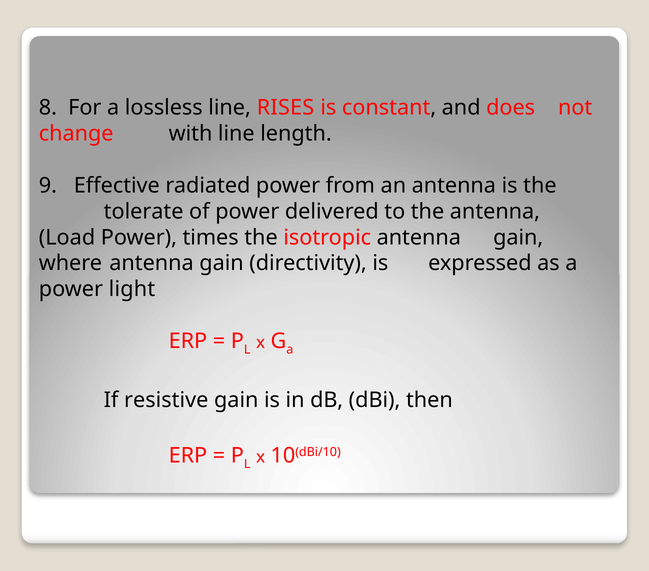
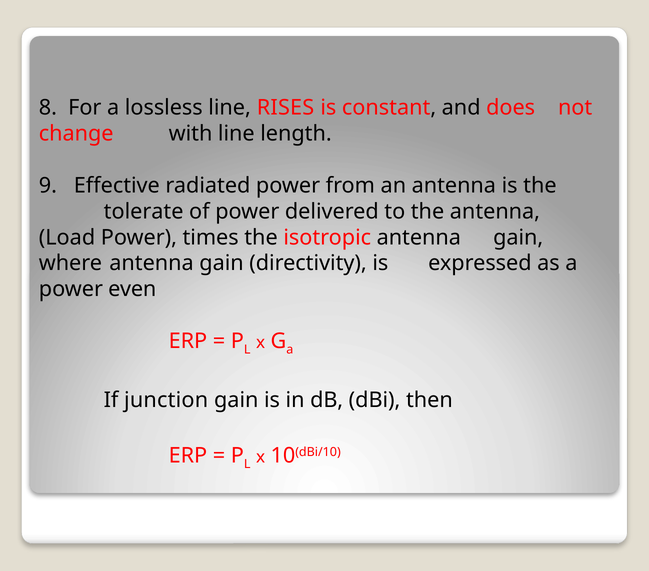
light: light -> even
resistive: resistive -> junction
